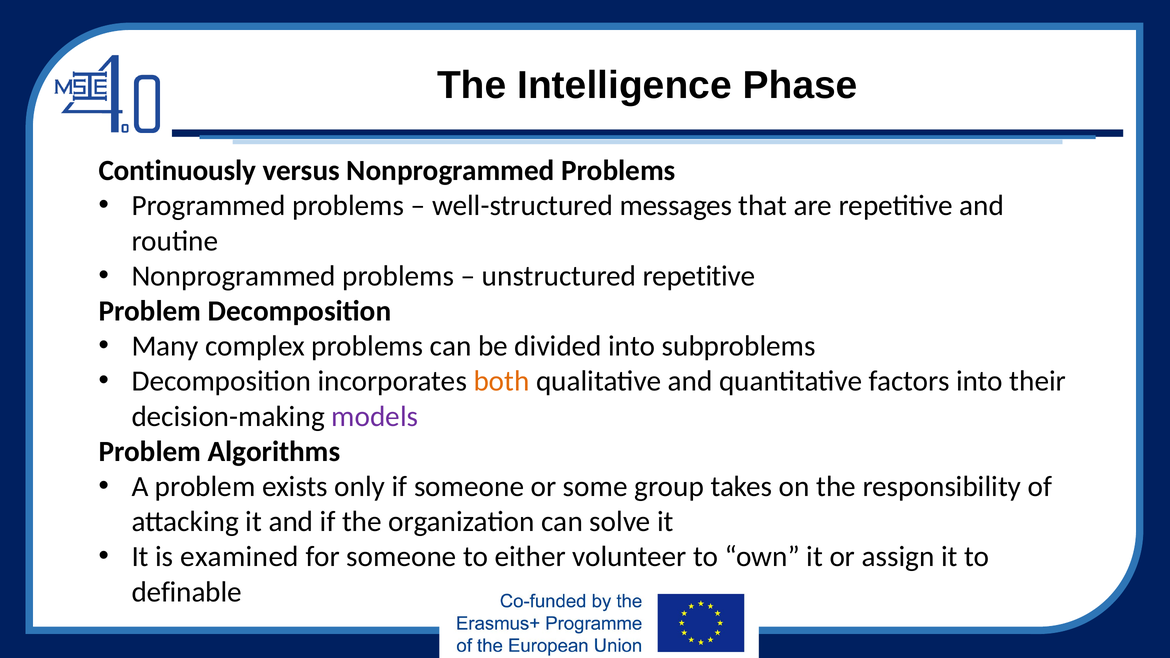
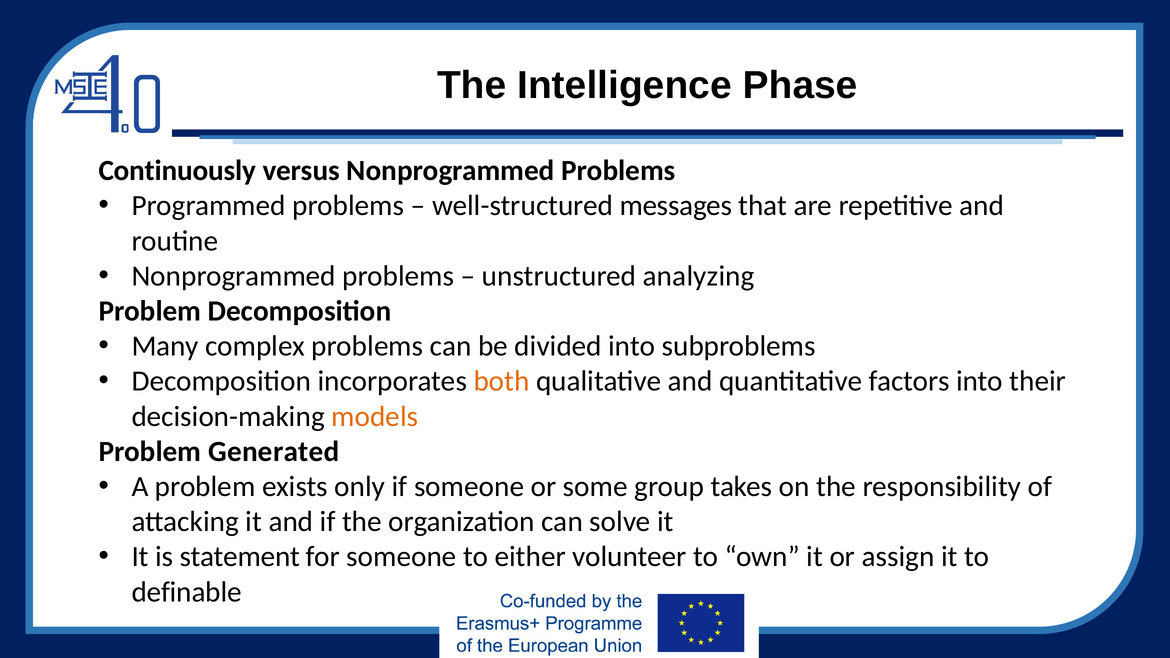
unstructured repetitive: repetitive -> analyzing
models colour: purple -> orange
Algorithms: Algorithms -> Generated
examined: examined -> statement
